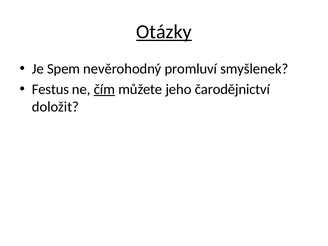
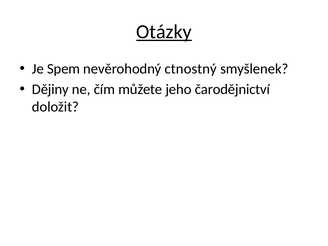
promluví: promluví -> ctnostný
Festus: Festus -> Dějiny
čím underline: present -> none
